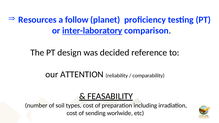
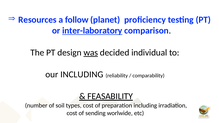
was underline: none -> present
reference: reference -> individual
our ATTENTION: ATTENTION -> INCLUDING
